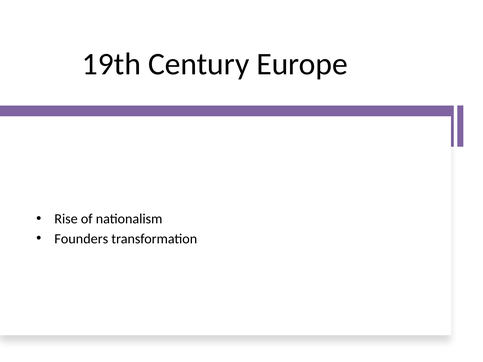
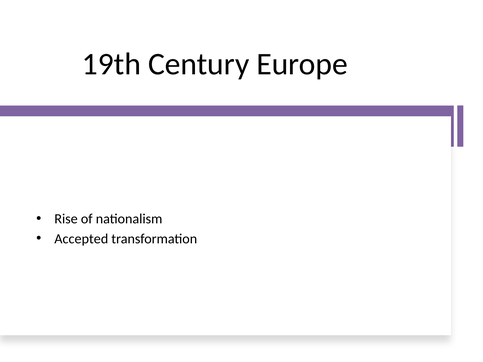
Founders: Founders -> Accepted
